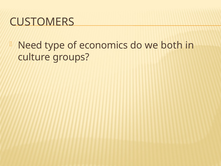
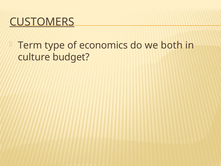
CUSTOMERS underline: none -> present
Need: Need -> Term
groups: groups -> budget
